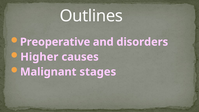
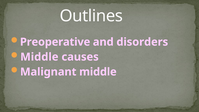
Higher at (39, 57): Higher -> Middle
Malignant stages: stages -> middle
